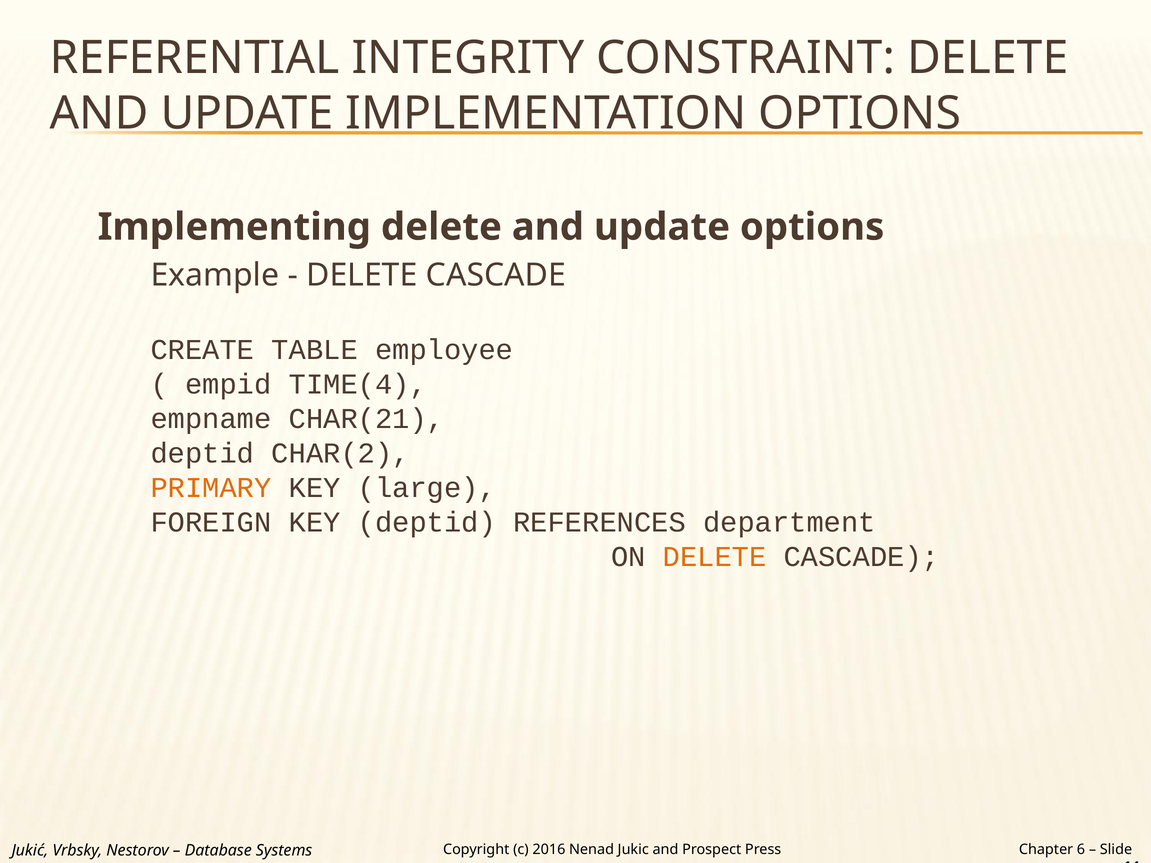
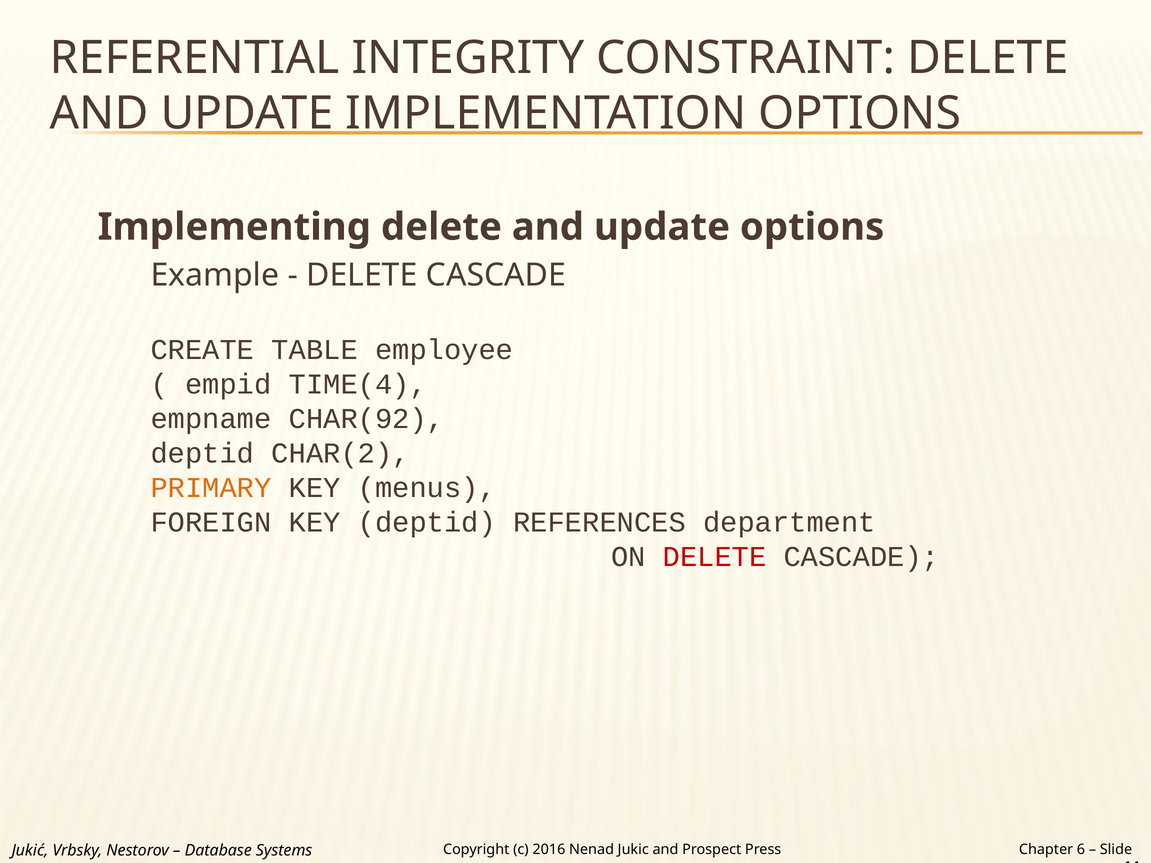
CHAR(21: CHAR(21 -> CHAR(92
large: large -> menus
DELETE at (715, 557) colour: orange -> red
